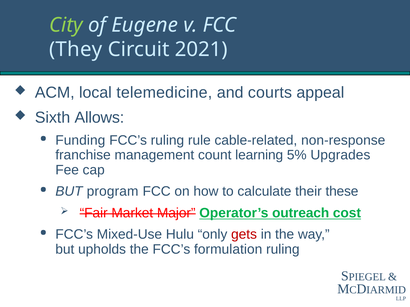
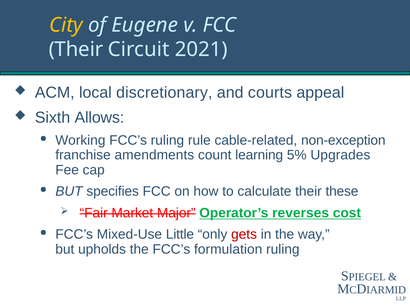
City colour: light green -> yellow
They at (76, 50): They -> Their
telemedicine: telemedicine -> discretionary
Funding: Funding -> Working
non-response: non-response -> non-exception
management: management -> amendments
program: program -> specifies
outreach: outreach -> reverses
Hulu: Hulu -> Little
